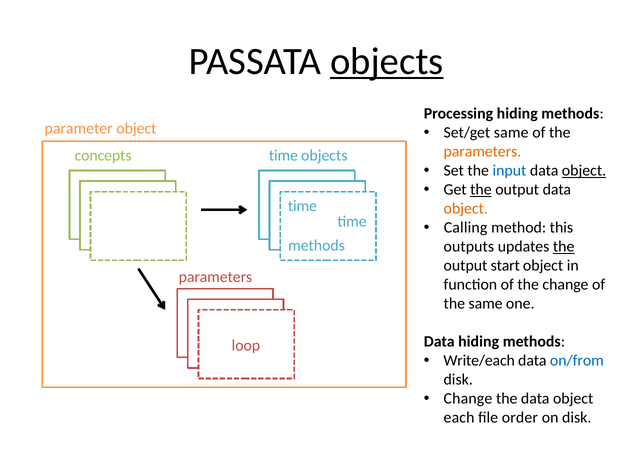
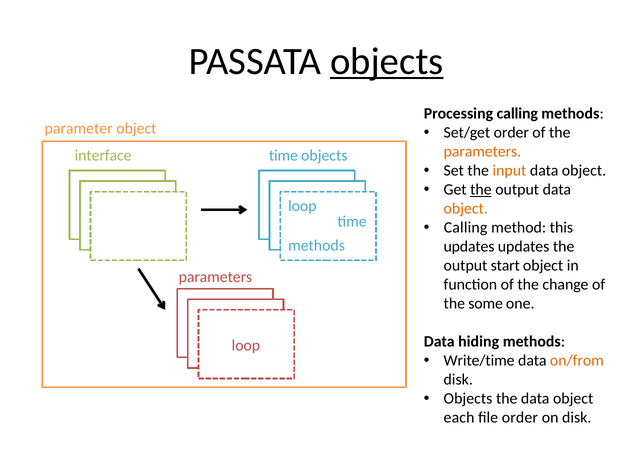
Processing hiding: hiding -> calling
Set/get same: same -> order
concepts: concepts -> interface
input colour: blue -> orange
object at (584, 171) underline: present -> none
time at (302, 206): time -> loop
outputs at (469, 247): outputs -> updates
the at (564, 247) underline: present -> none
the same: same -> some
Write/each: Write/each -> Write/time
on/from colour: blue -> orange
Change at (468, 399): Change -> Objects
